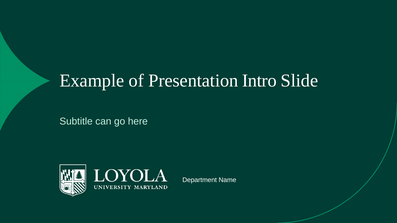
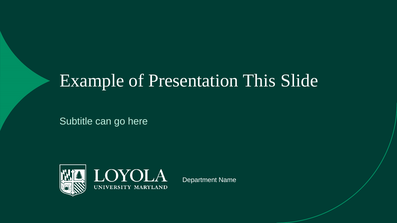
Intro: Intro -> This
